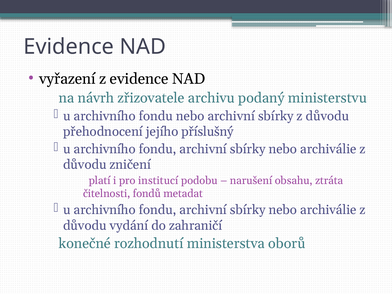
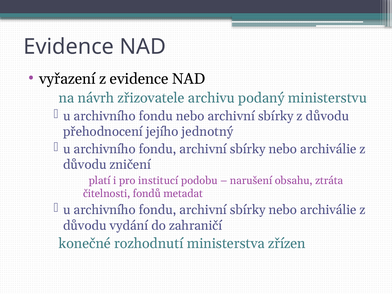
příslušný: příslušný -> jednotný
oborů: oborů -> zřízen
